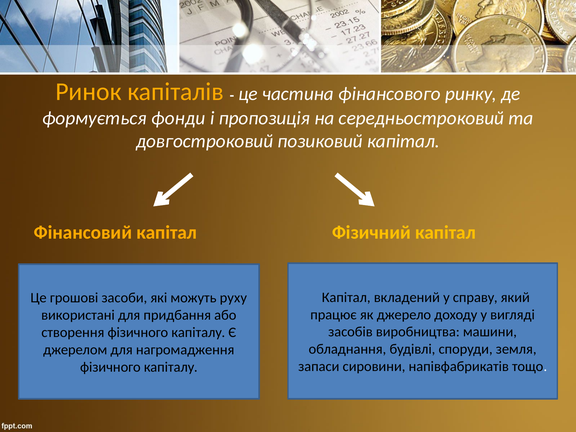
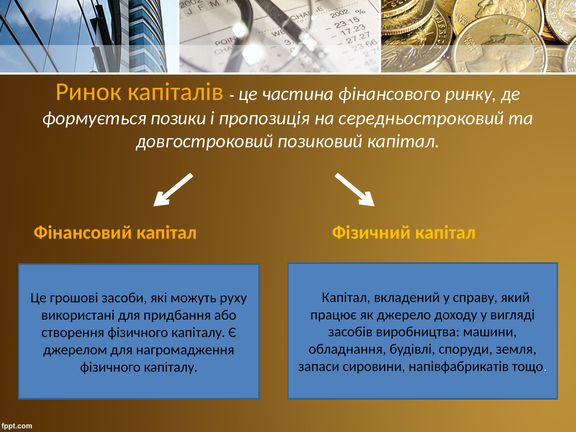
фонди: фонди -> позики
